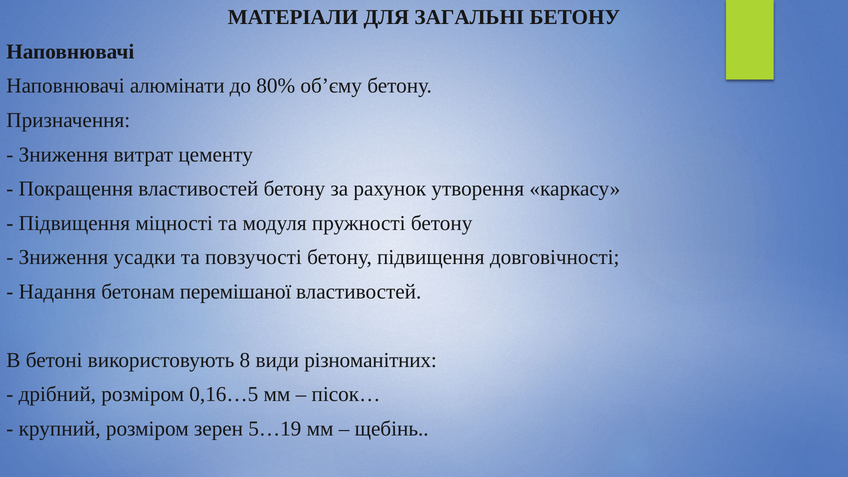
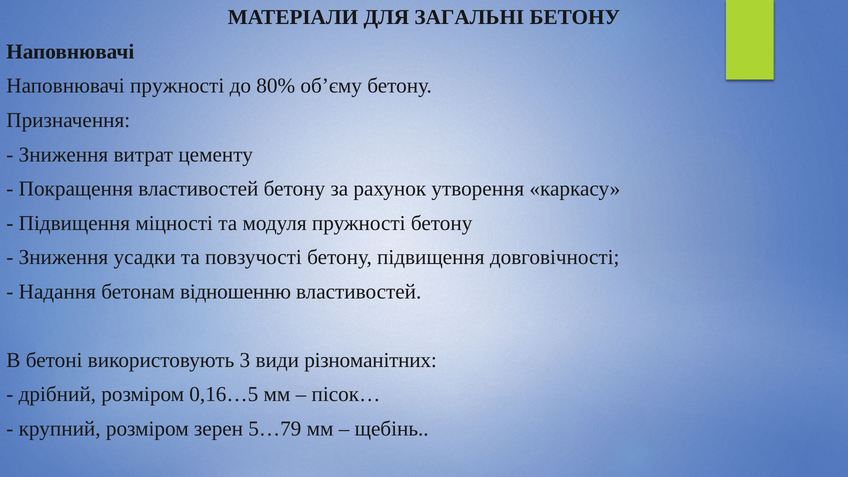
Наповнювачі алюмінати: алюмінати -> пружності
перемішаної: перемішаної -> відношенню
8: 8 -> 3
5…19: 5…19 -> 5…79
